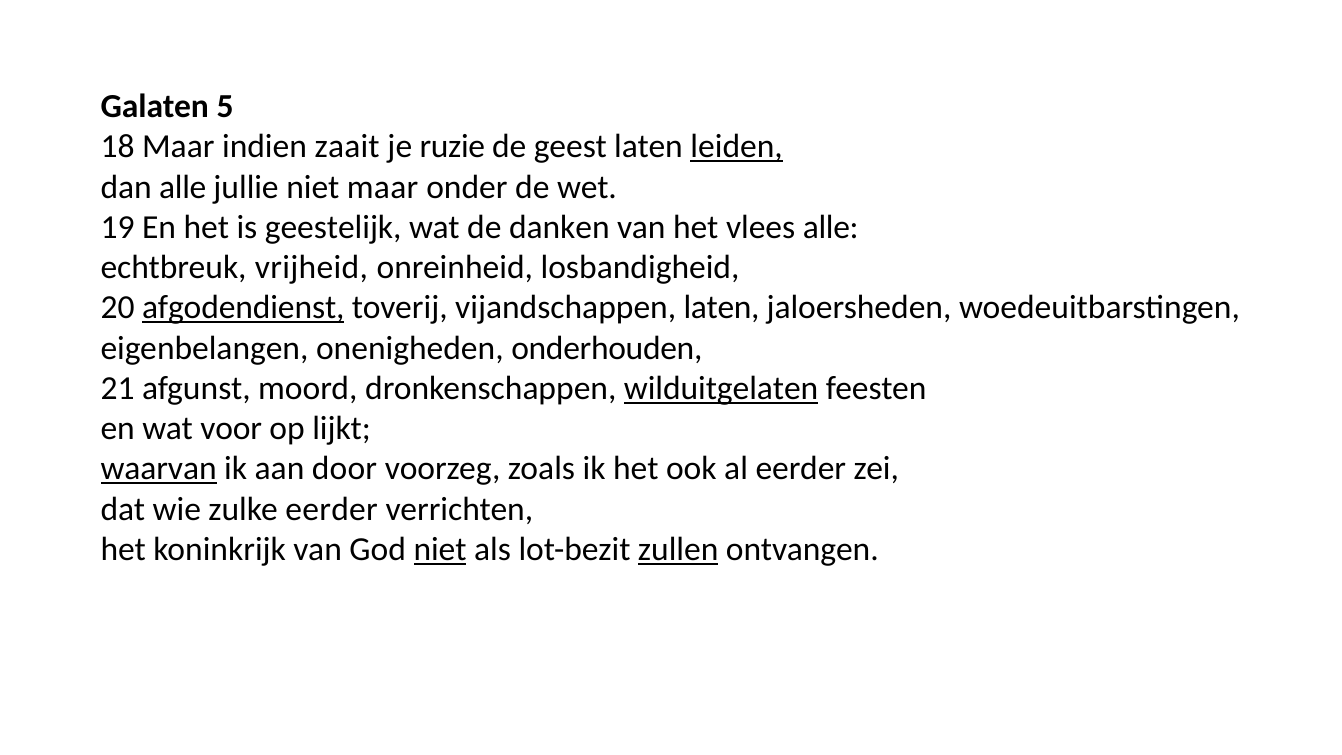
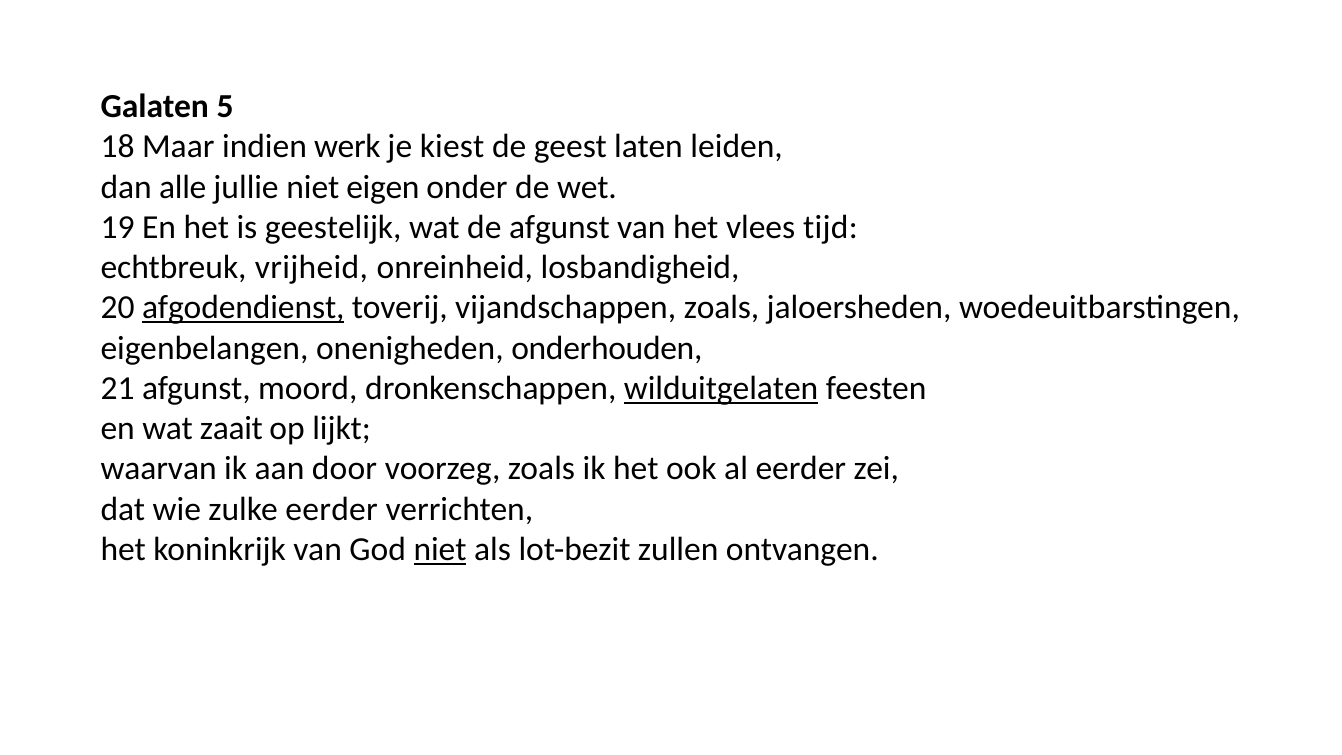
zaait: zaait -> werk
ruzie: ruzie -> kiest
leiden underline: present -> none
niet maar: maar -> eigen
de danken: danken -> afgunst
vlees alle: alle -> tijd
vijandschappen laten: laten -> zoals
voor: voor -> zaait
waarvan underline: present -> none
zullen underline: present -> none
